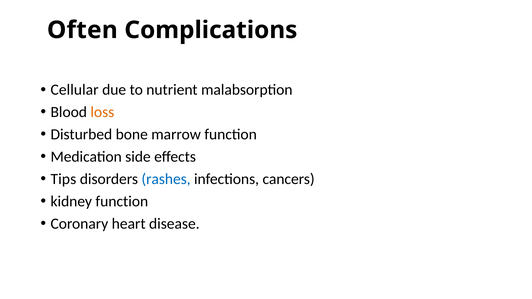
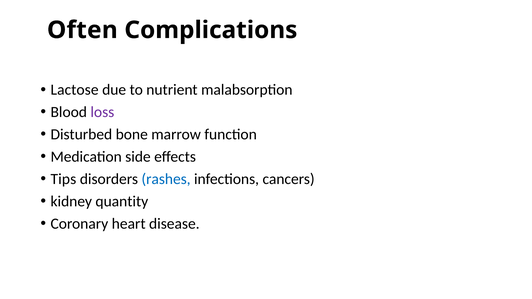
Cellular: Cellular -> Lactose
loss colour: orange -> purple
kidney function: function -> quantity
